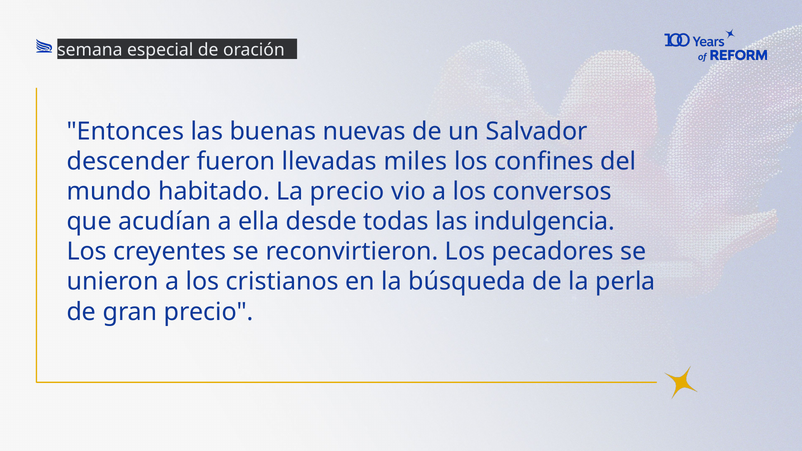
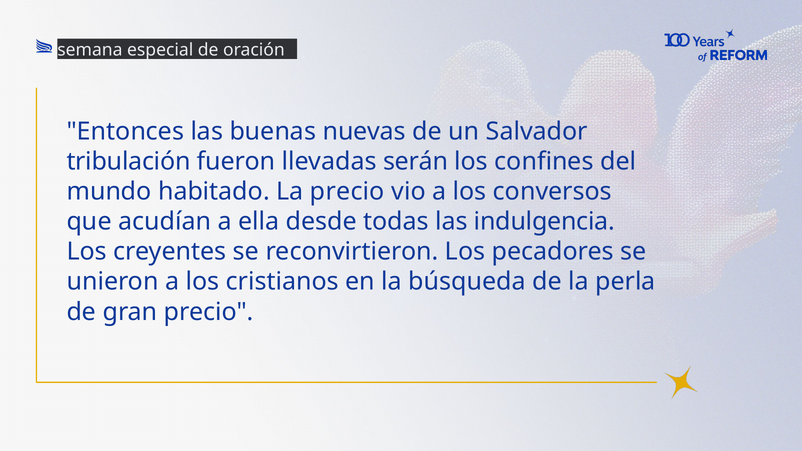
descender: descender -> tribulación
miles: miles -> serán
